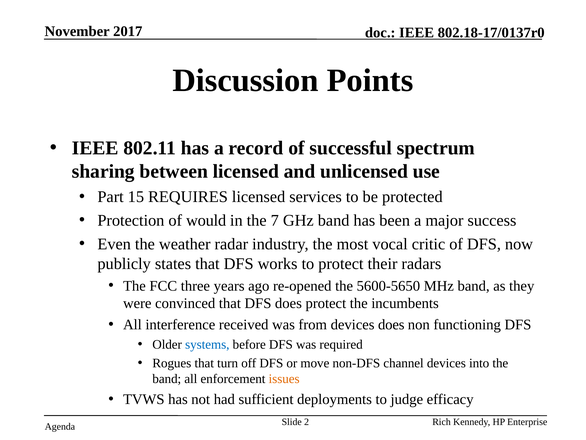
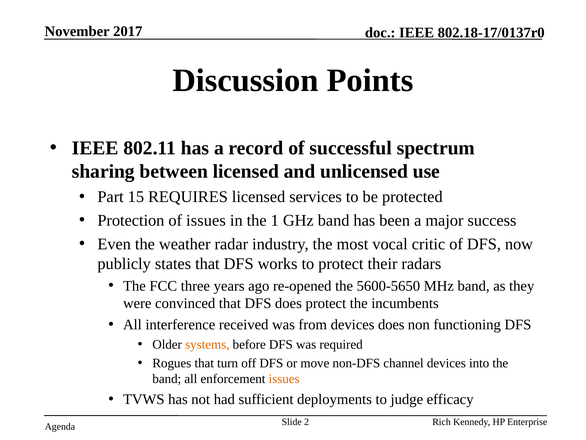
of would: would -> issues
7: 7 -> 1
systems colour: blue -> orange
